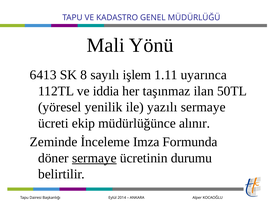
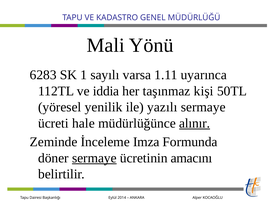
6413: 6413 -> 6283
8: 8 -> 1
işlem: işlem -> varsa
ilan: ilan -> kişi
ekip: ekip -> hale
alınır underline: none -> present
durumu: durumu -> amacını
